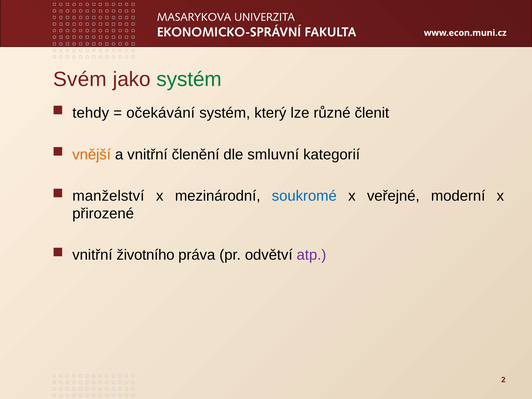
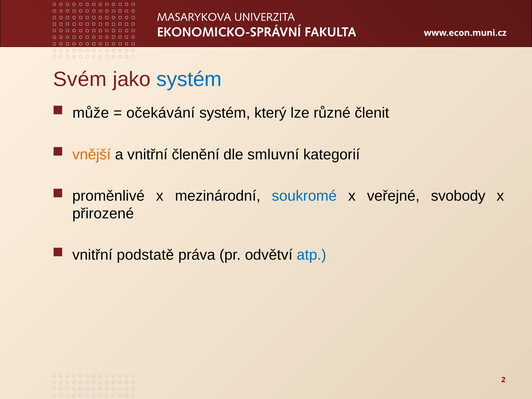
systém at (189, 79) colour: green -> blue
tehdy: tehdy -> může
manželství: manželství -> proměnlivé
moderní: moderní -> svobody
životního: životního -> podstatě
atp colour: purple -> blue
